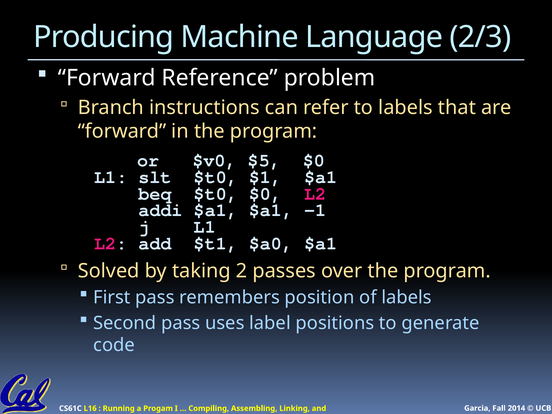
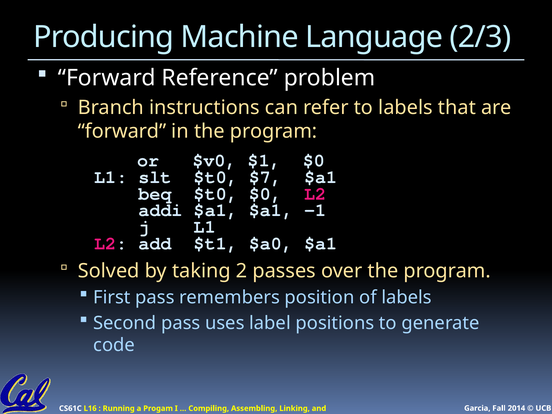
$5: $5 -> $1
$1: $1 -> $7
